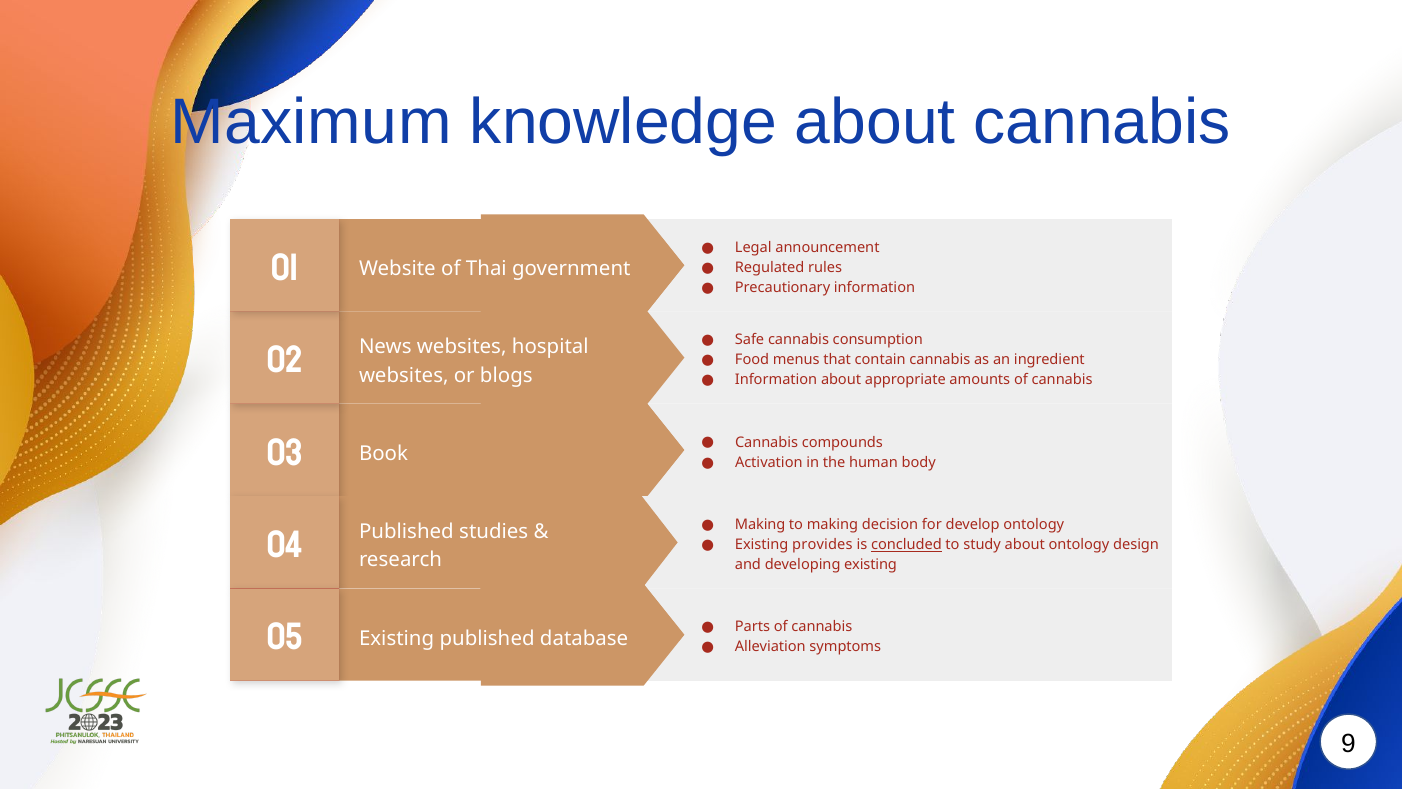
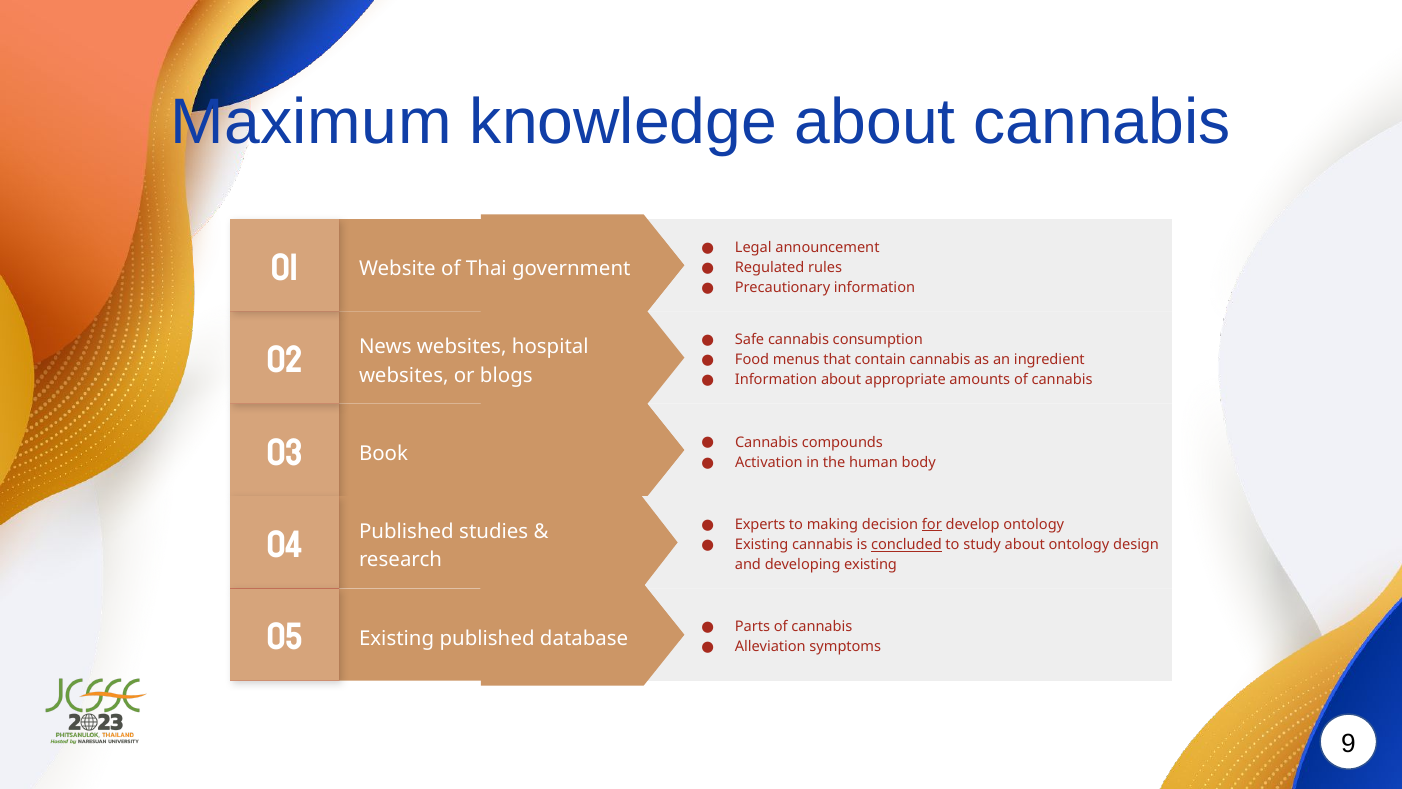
Making at (760, 524): Making -> Experts
for underline: none -> present
Existing provides: provides -> cannabis
